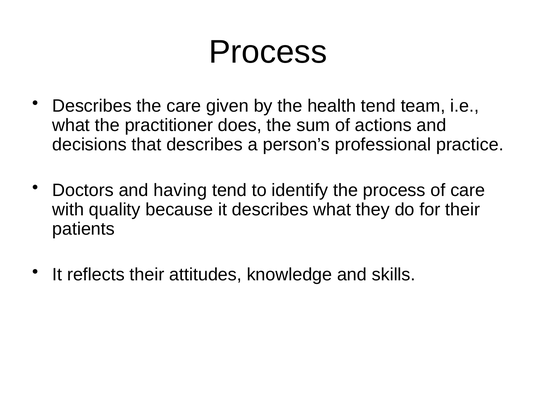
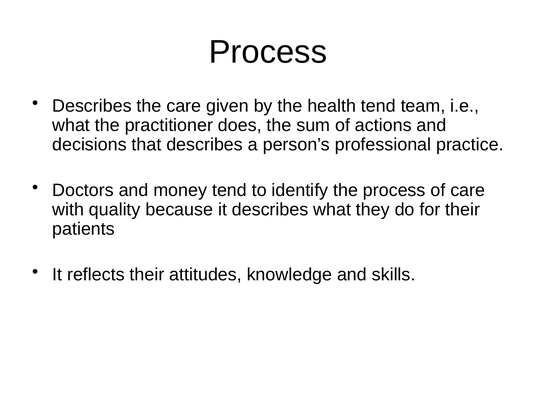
having: having -> money
